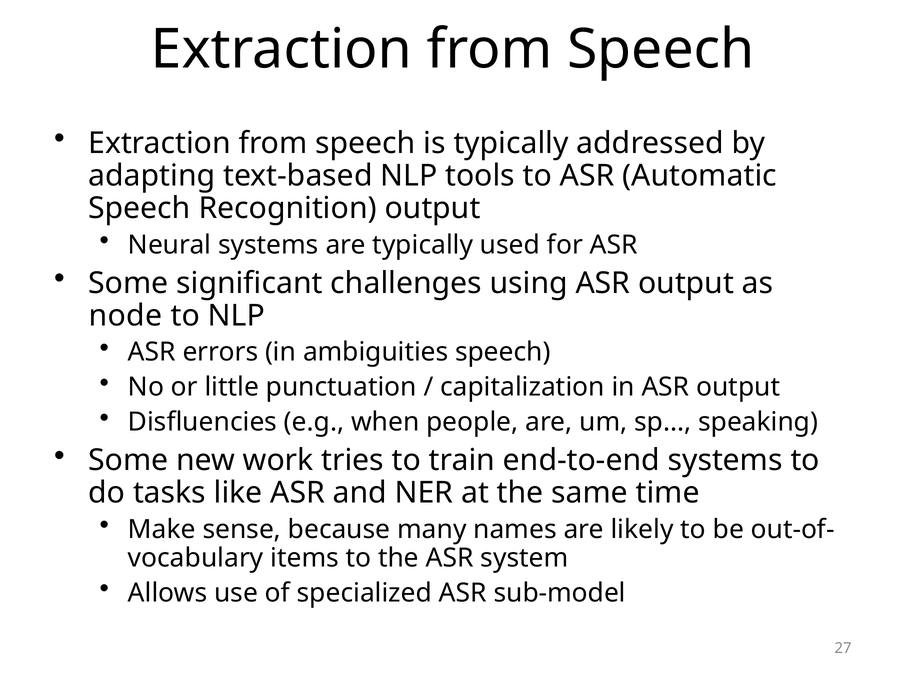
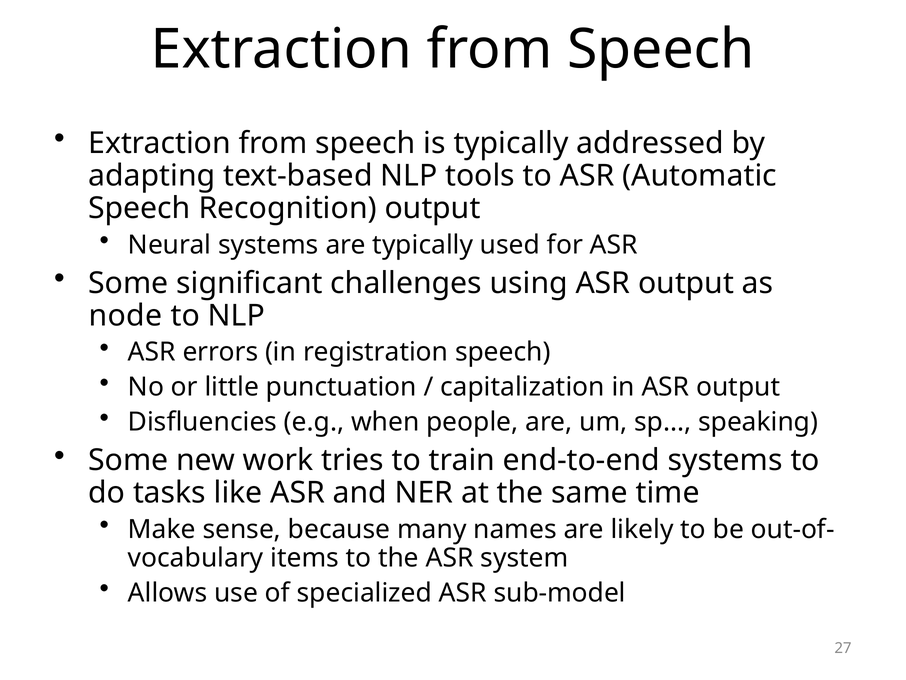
ambiguities: ambiguities -> registration
